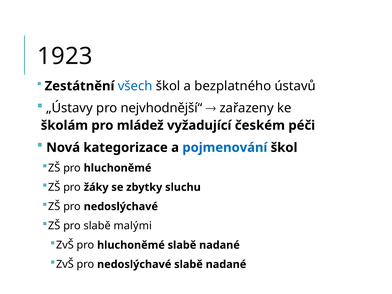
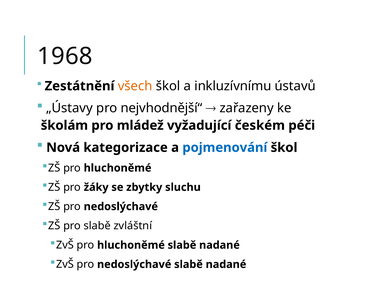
1923: 1923 -> 1968
všech colour: blue -> orange
bezplatného: bezplatného -> inkluzívnímu
malými: malými -> zvláštní
